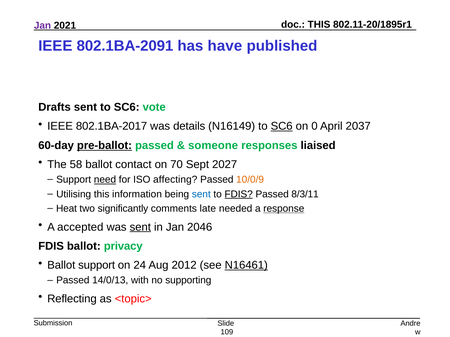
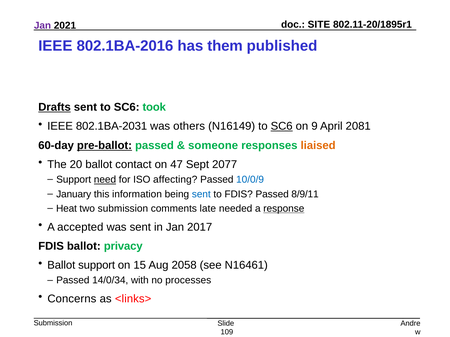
THIS at (319, 25): THIS -> SITE
802.1BA-2091: 802.1BA-2091 -> 802.1BA-2016
have: have -> them
Drafts underline: none -> present
vote: vote -> took
802.1BA-2017: 802.1BA-2017 -> 802.1BA-2031
details: details -> others
0: 0 -> 9
2037: 2037 -> 2081
liaised colour: black -> orange
58: 58 -> 20
70: 70 -> 47
2027: 2027 -> 2077
10/0/9 colour: orange -> blue
Utilising: Utilising -> January
FDIS at (239, 194) underline: present -> none
8/3/11: 8/3/11 -> 8/9/11
two significantly: significantly -> submission
sent at (140, 227) underline: present -> none
2046: 2046 -> 2017
24: 24 -> 15
2012: 2012 -> 2058
N16461 underline: present -> none
14/0/13: 14/0/13 -> 14/0/34
supporting: supporting -> processes
Reflecting: Reflecting -> Concerns
<topic>: <topic> -> <links>
